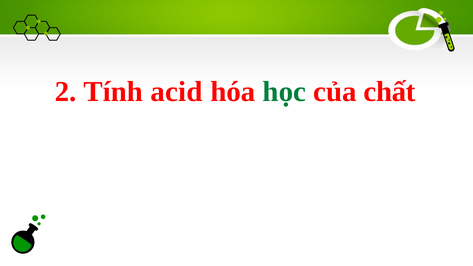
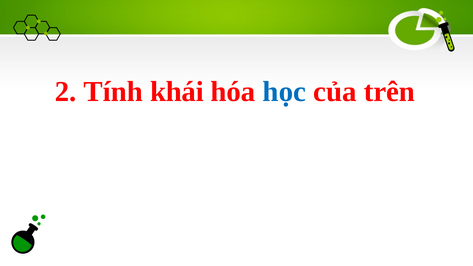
acid: acid -> khái
học colour: green -> blue
chất: chất -> trên
